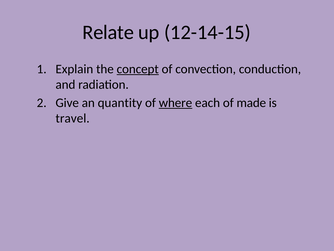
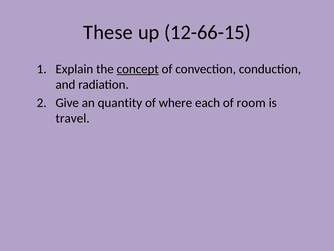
Relate: Relate -> These
12-14-15: 12-14-15 -> 12-66-15
where underline: present -> none
made: made -> room
